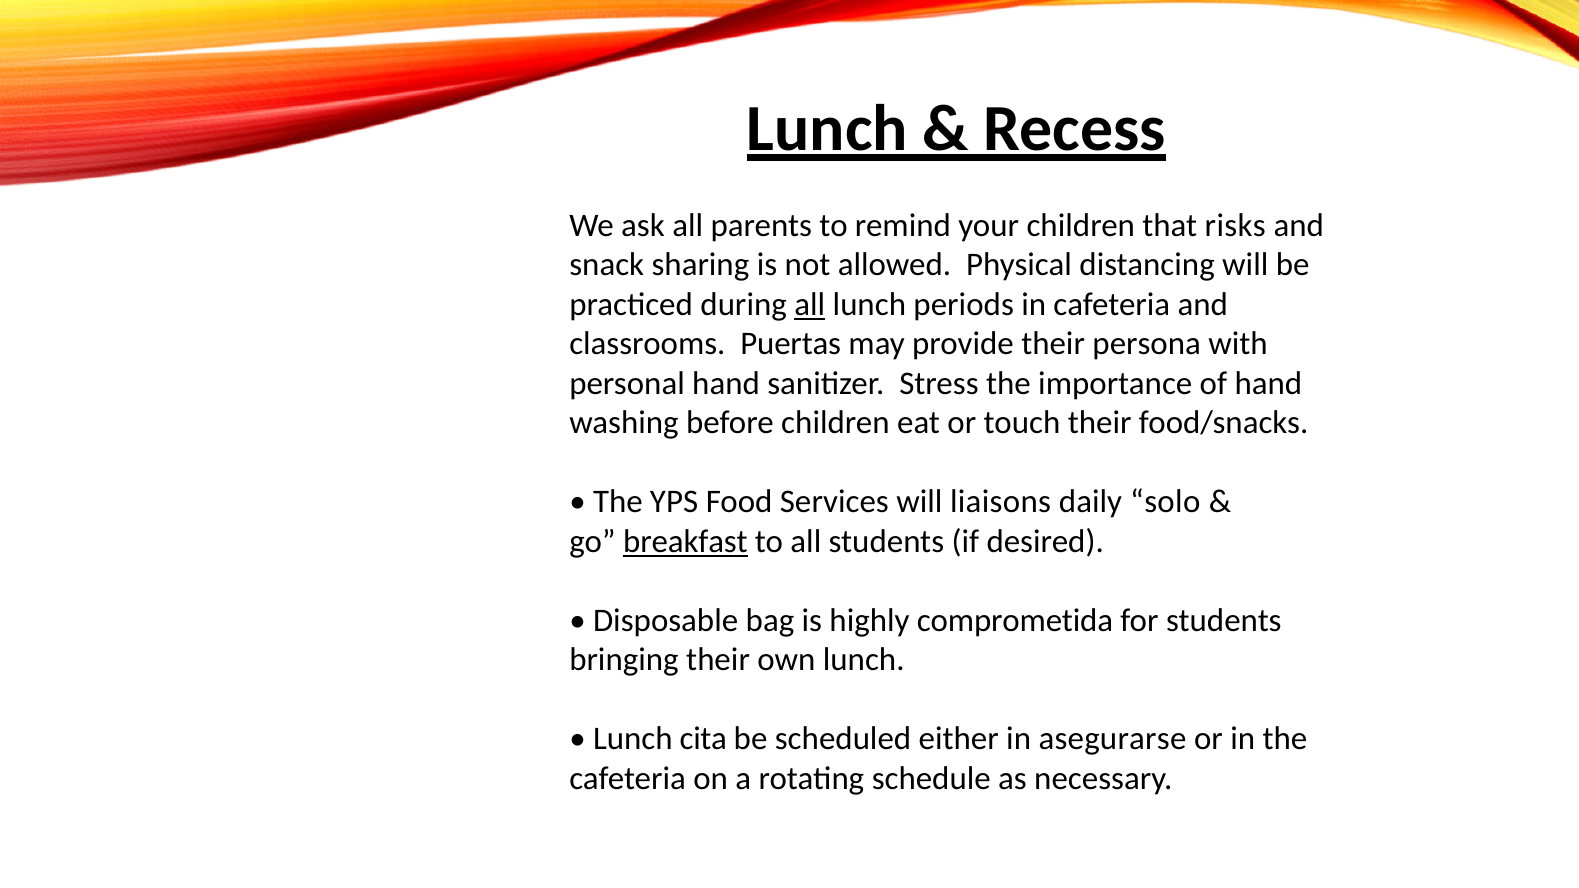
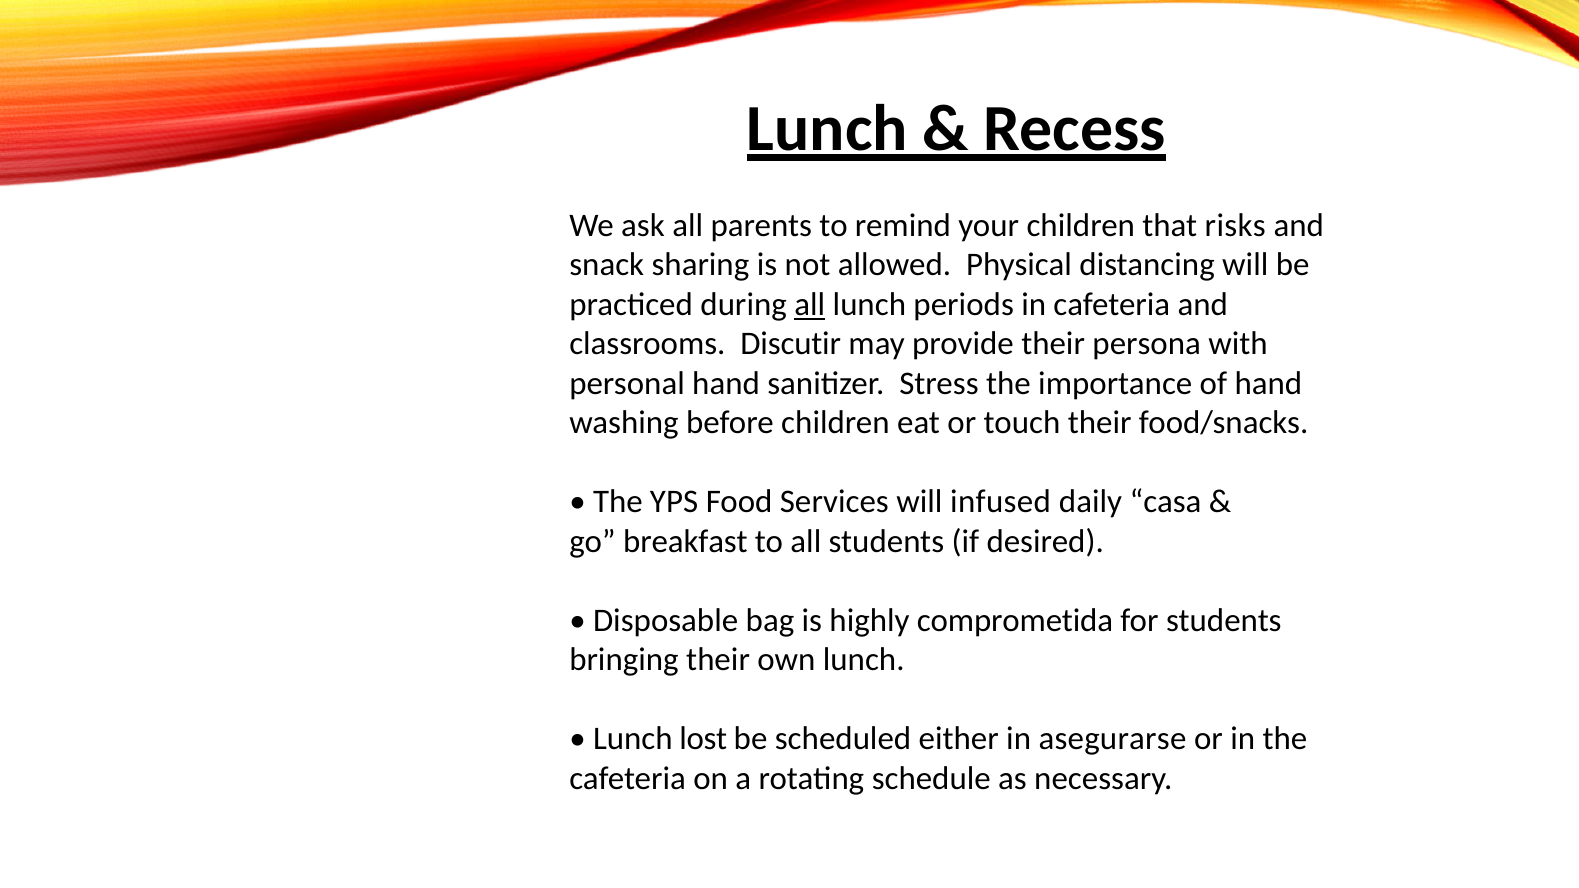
Puertas: Puertas -> Discutir
liaisons: liaisons -> infused
solo: solo -> casa
breakfast underline: present -> none
cita: cita -> lost
